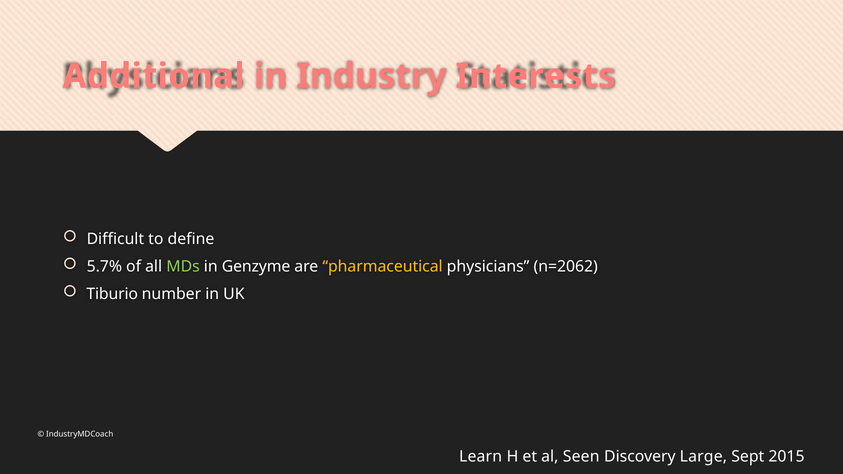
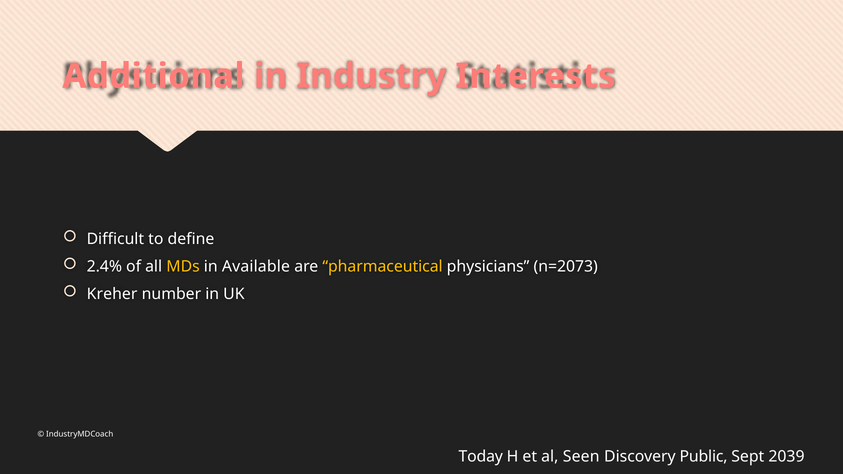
5.7%: 5.7% -> 2.4%
MDs colour: light green -> yellow
Genzyme: Genzyme -> Available
n=2062: n=2062 -> n=2073
Tiburio: Tiburio -> Kreher
Learn: Learn -> Today
Large: Large -> Public
2015: 2015 -> 2039
